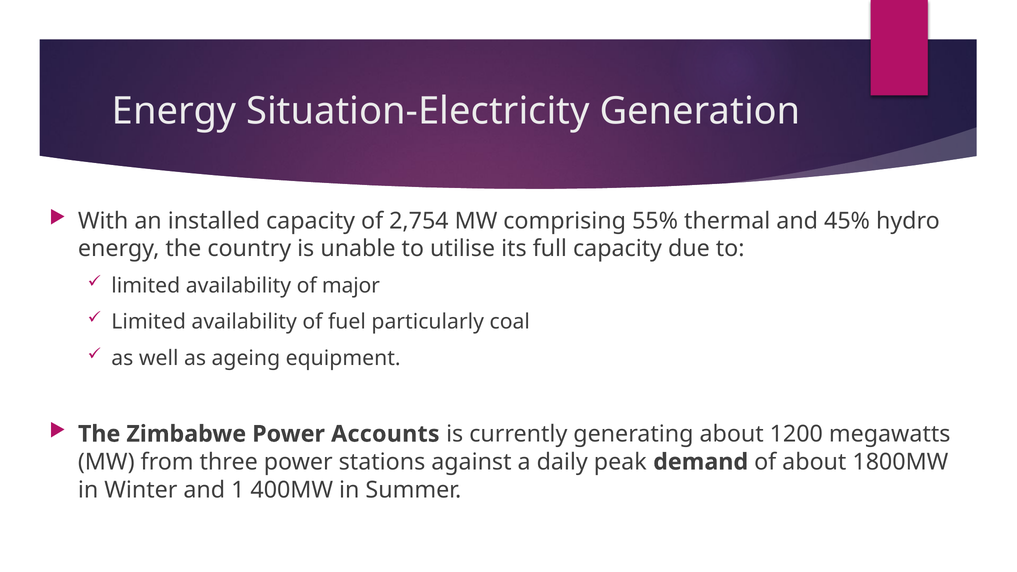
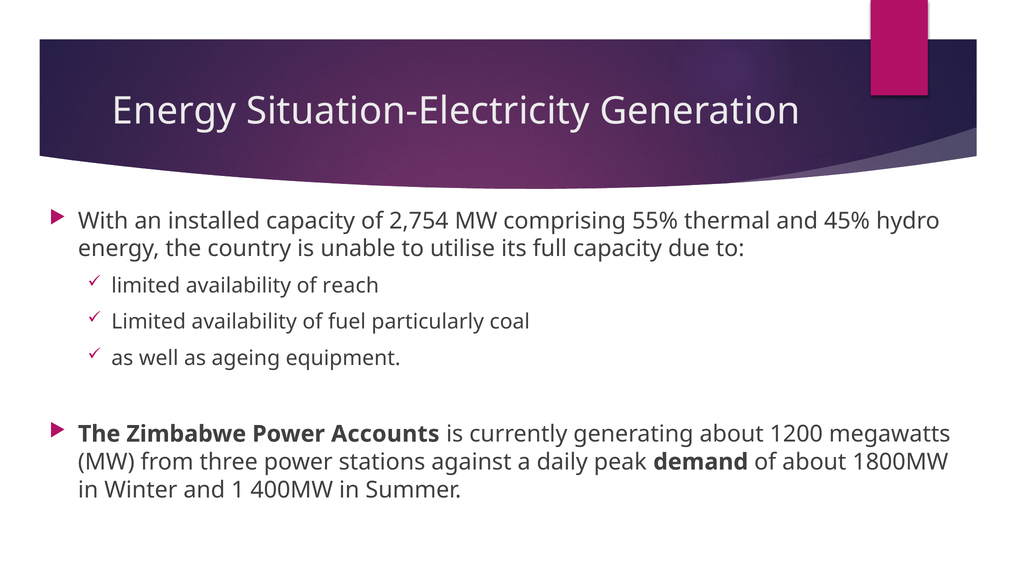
major: major -> reach
